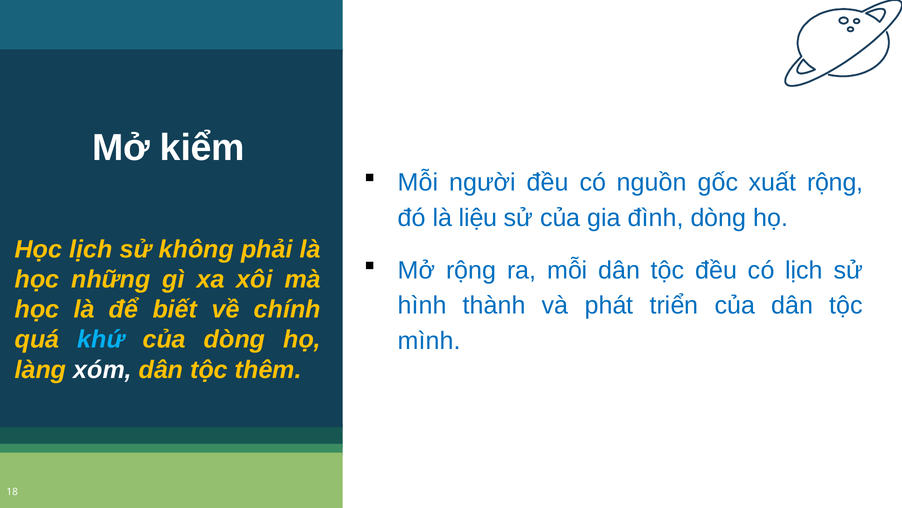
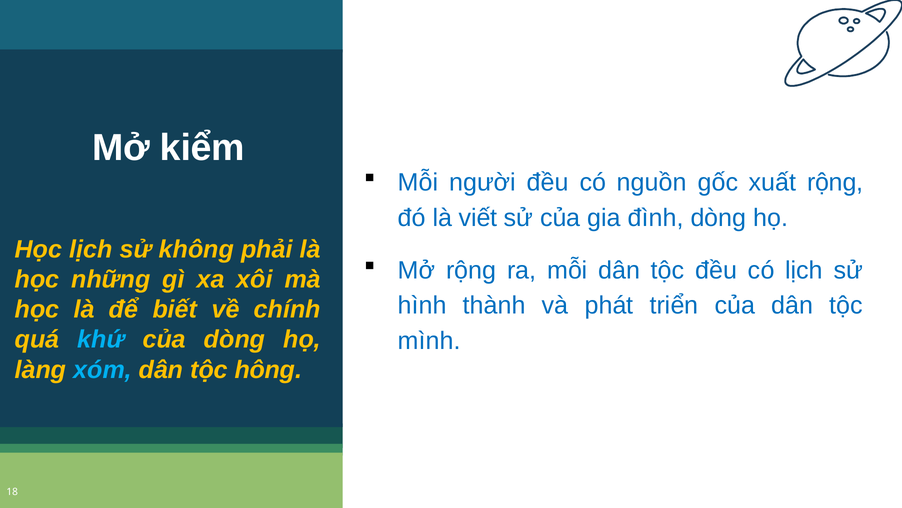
liệu: liệu -> viết
xóm colour: white -> light blue
tộc thêm: thêm -> hông
